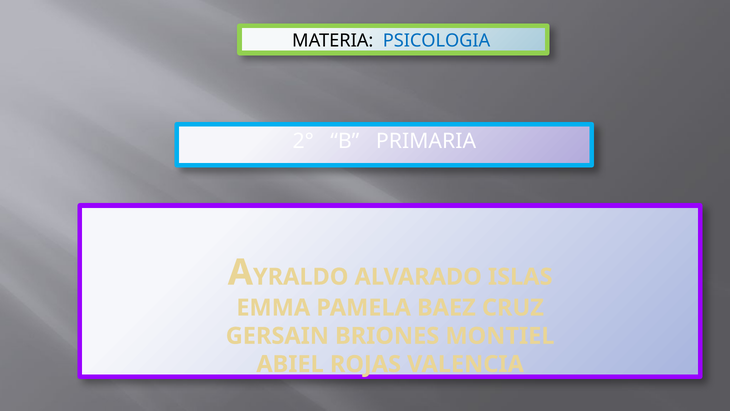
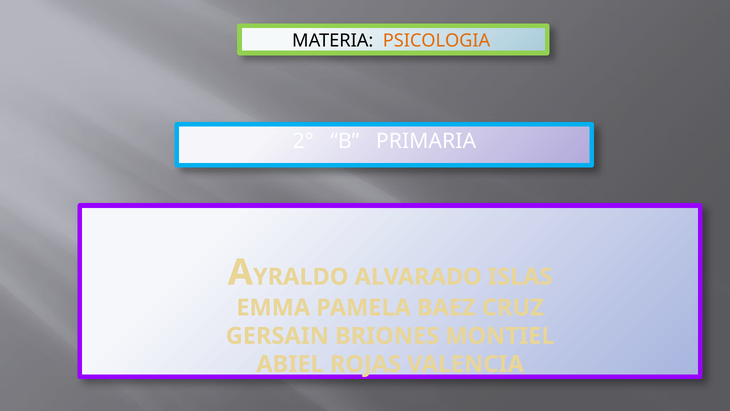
PSICOLOGIA colour: blue -> orange
